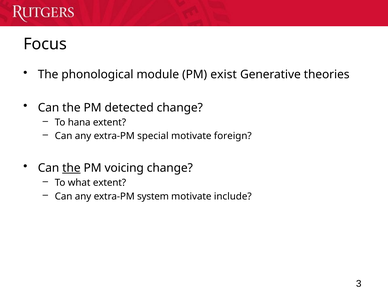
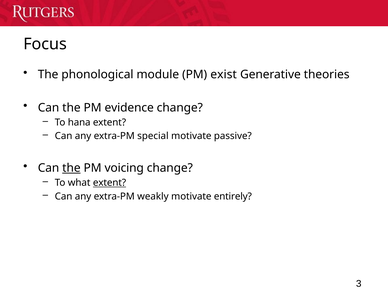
detected: detected -> evidence
foreign: foreign -> passive
extent at (110, 183) underline: none -> present
system: system -> weakly
include: include -> entirely
